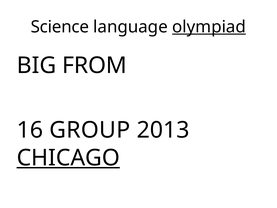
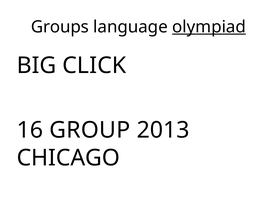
Science: Science -> Groups
FROM: FROM -> CLICK
CHICAGO underline: present -> none
